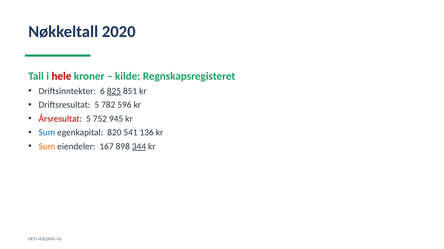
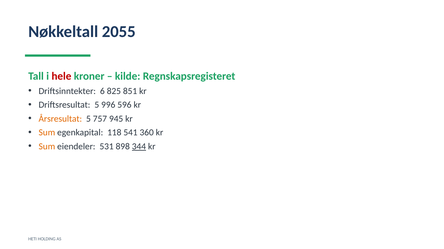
2020: 2020 -> 2055
825 underline: present -> none
782: 782 -> 996
Årsresultat colour: red -> orange
752: 752 -> 757
Sum at (47, 133) colour: blue -> orange
820: 820 -> 118
136: 136 -> 360
167: 167 -> 531
